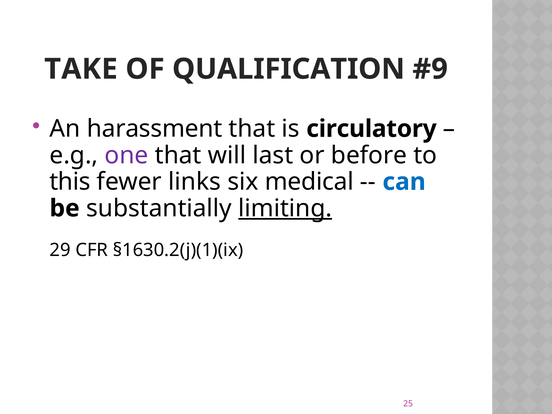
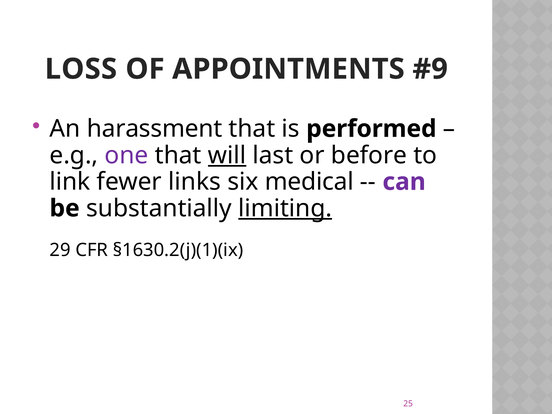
TAKE: TAKE -> LOSS
QUALIFICATION: QUALIFICATION -> APPOINTMENTS
circulatory: circulatory -> performed
will underline: none -> present
this: this -> link
can colour: blue -> purple
